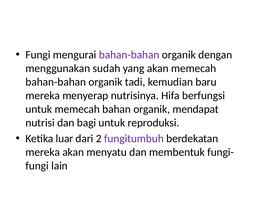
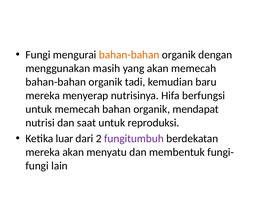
bahan-bahan at (129, 55) colour: purple -> orange
sudah: sudah -> masih
bagi: bagi -> saat
